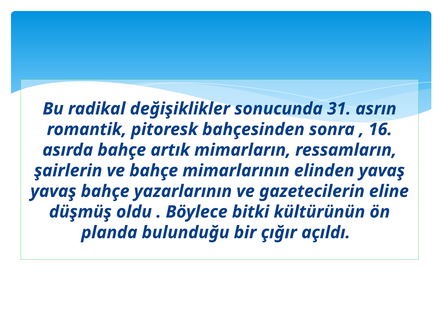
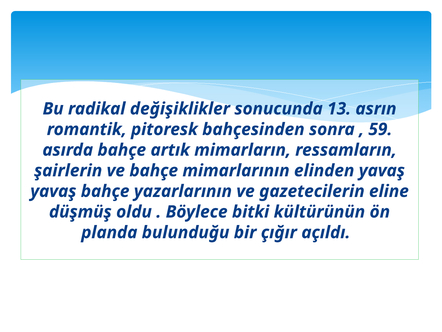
31: 31 -> 13
16: 16 -> 59
